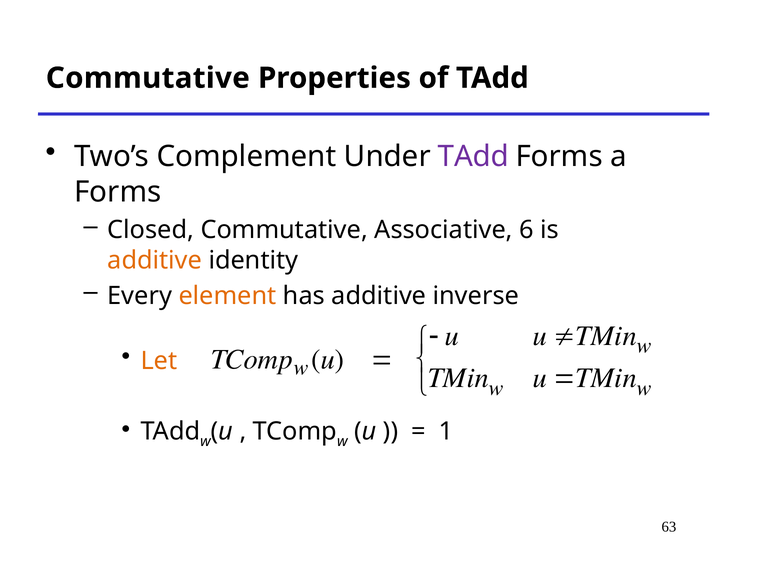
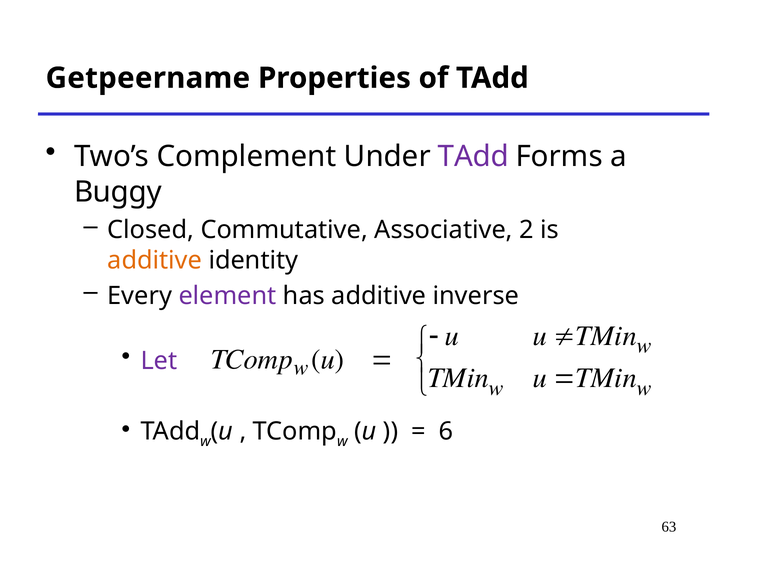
Commutative at (148, 78): Commutative -> Getpeername
Forms at (118, 192): Forms -> Buggy
6: 6 -> 2
element colour: orange -> purple
Let colour: orange -> purple
1: 1 -> 6
